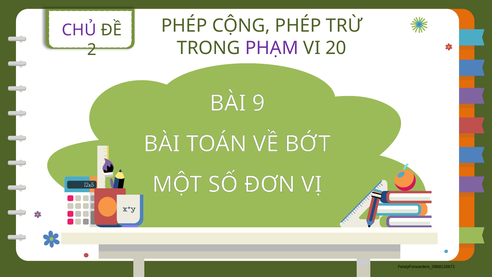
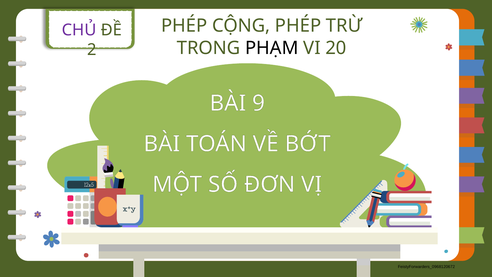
PHẠM colour: purple -> black
